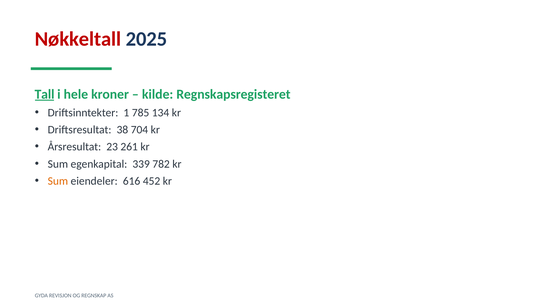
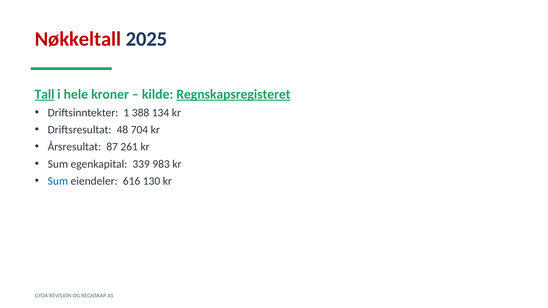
Regnskapsregisteret underline: none -> present
785: 785 -> 388
38: 38 -> 48
23: 23 -> 87
782: 782 -> 983
Sum at (58, 181) colour: orange -> blue
452: 452 -> 130
